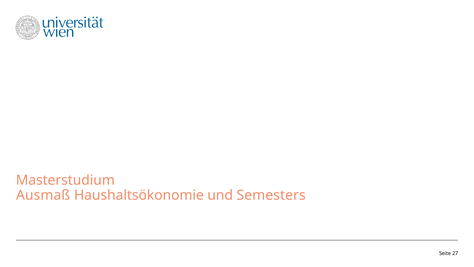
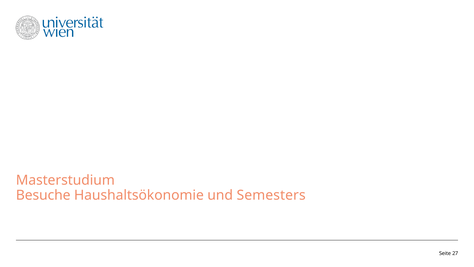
Ausmaß: Ausmaß -> Besuche
